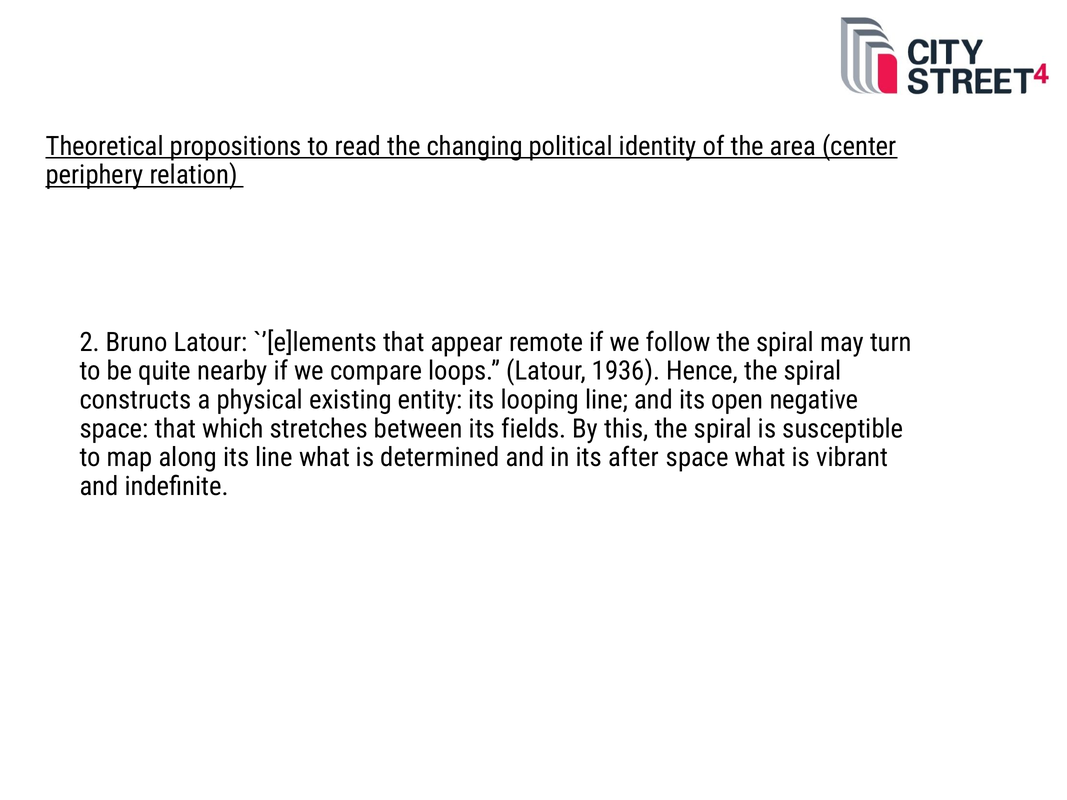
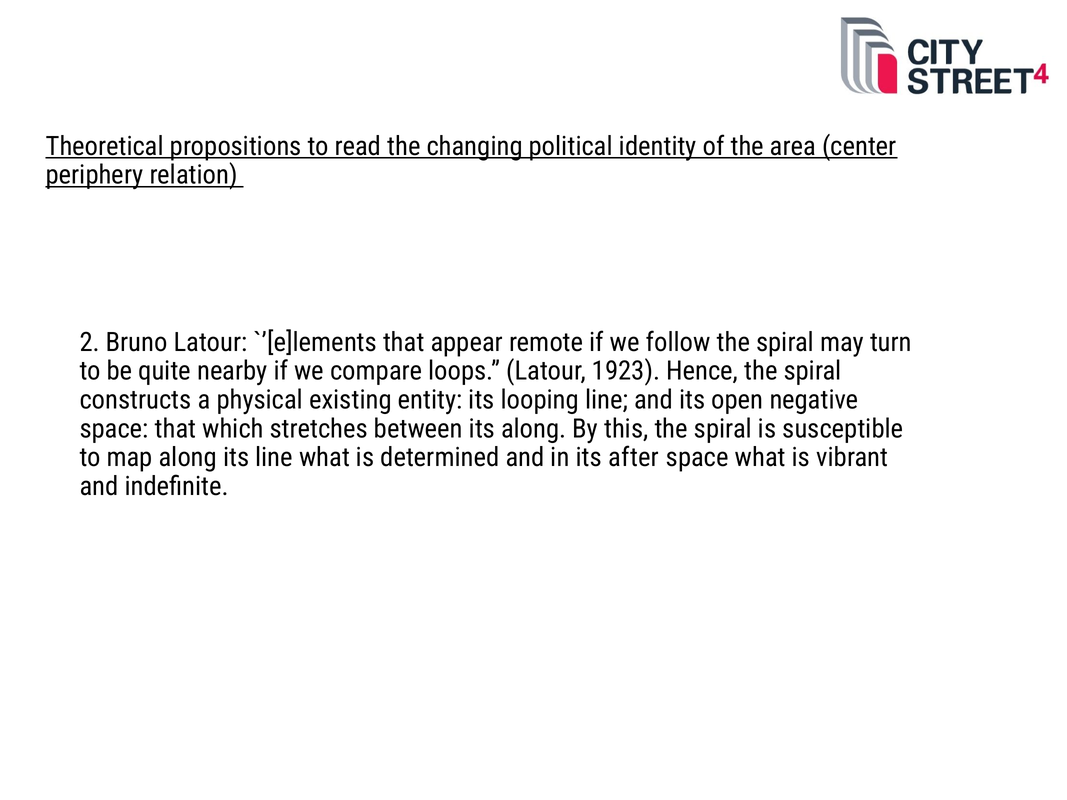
1936: 1936 -> 1923
its fields: fields -> along
